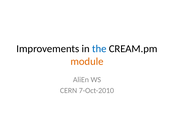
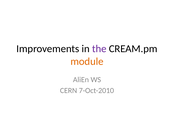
the colour: blue -> purple
